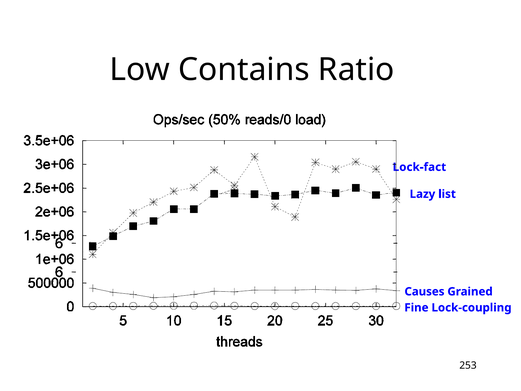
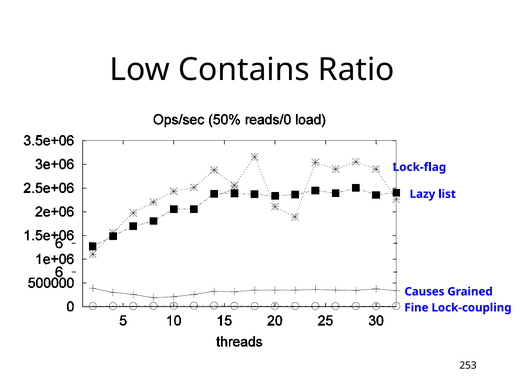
Lock-fact: Lock-fact -> Lock-flag
